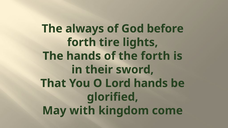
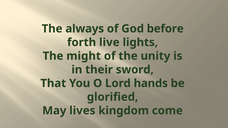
tire: tire -> live
The hands: hands -> might
the forth: forth -> unity
with: with -> lives
